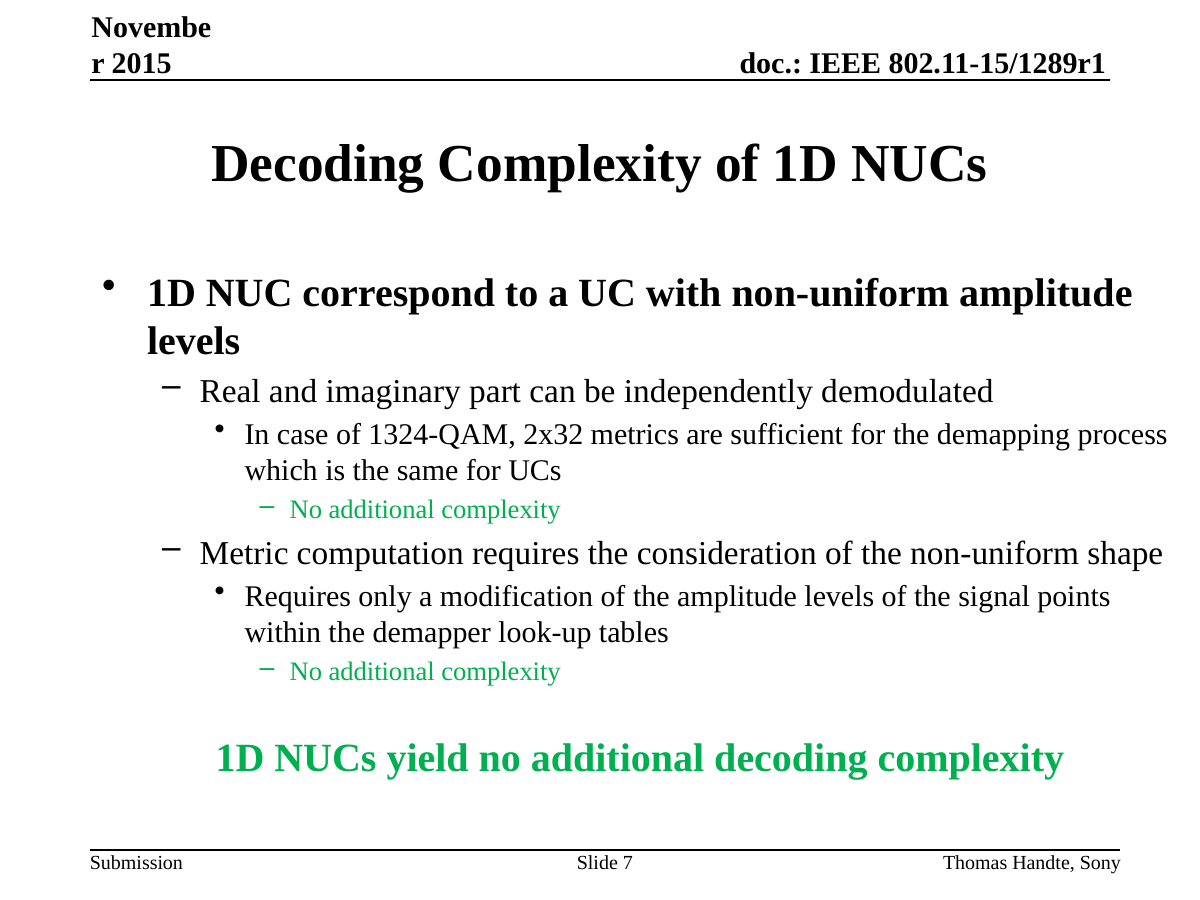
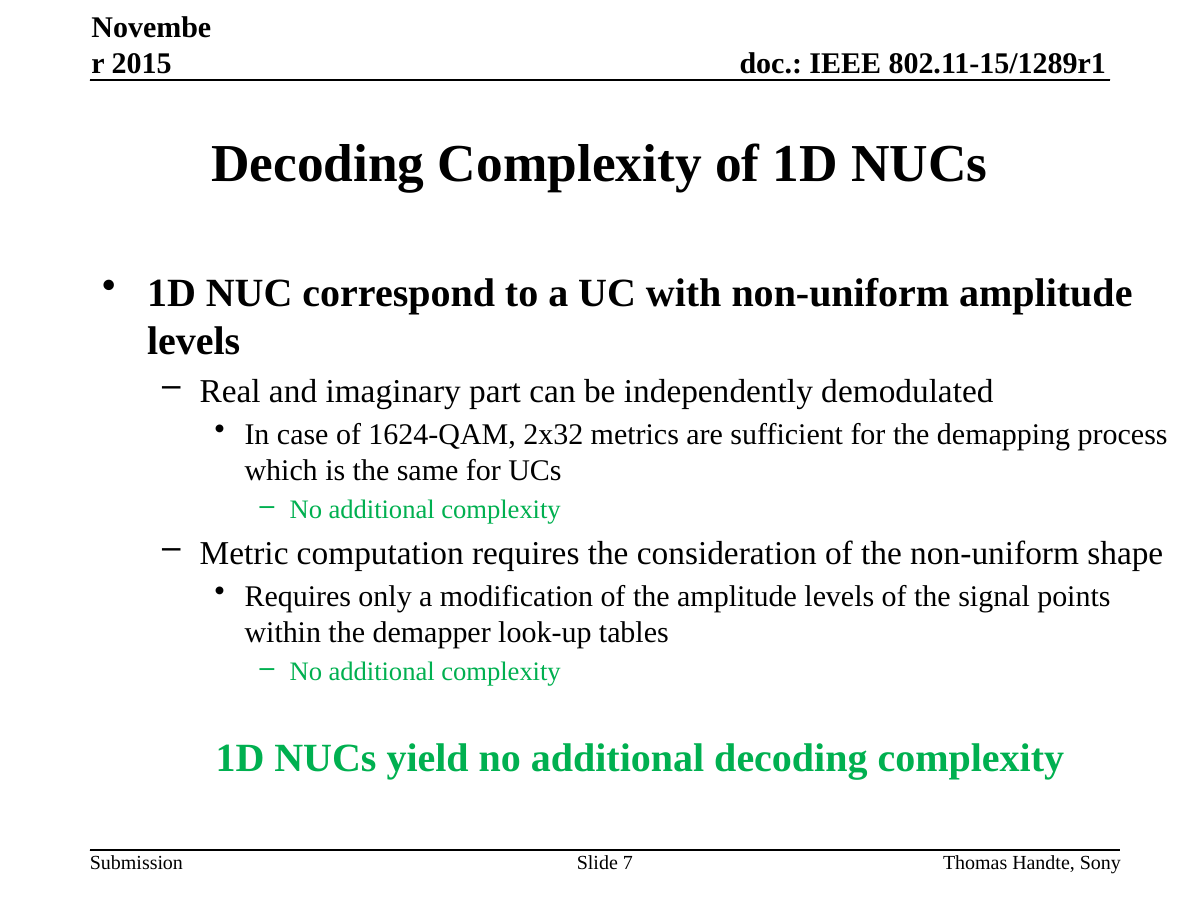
1324-QAM: 1324-QAM -> 1624-QAM
